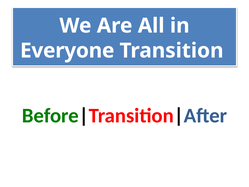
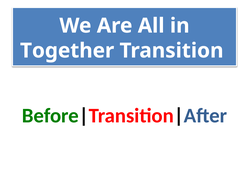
Everyone: Everyone -> Together
